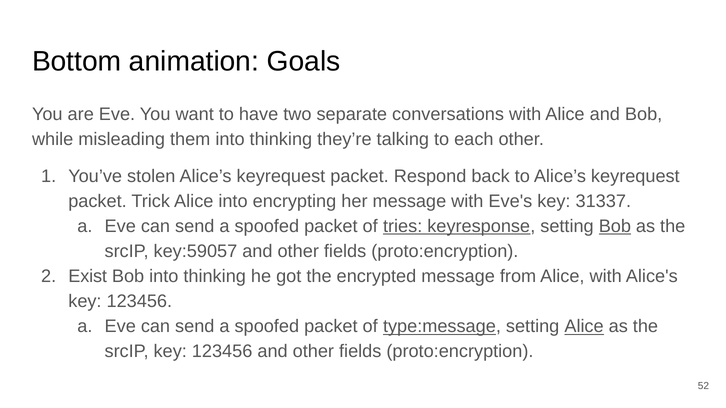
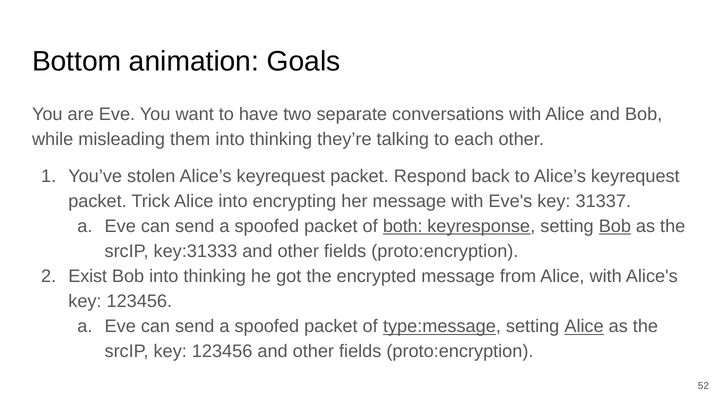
tries: tries -> both
key:59057: key:59057 -> key:31333
